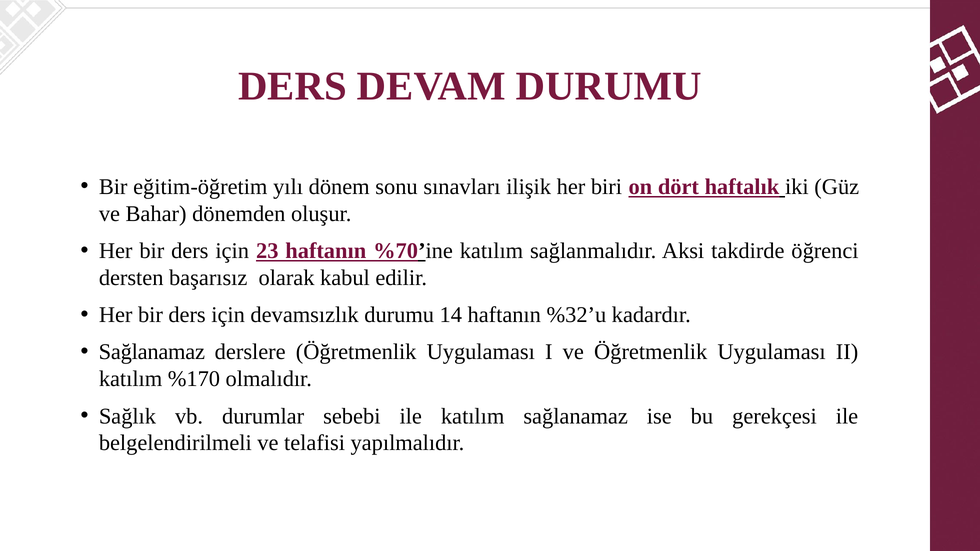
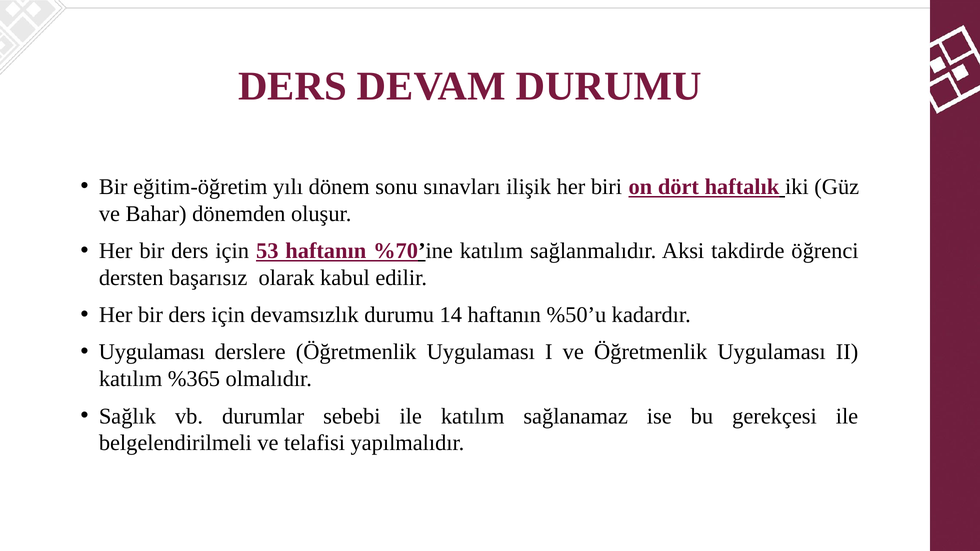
23: 23 -> 53
%32’u: %32’u -> %50’u
Sağlanamaz at (152, 352): Sağlanamaz -> Uygulaması
%170: %170 -> %365
